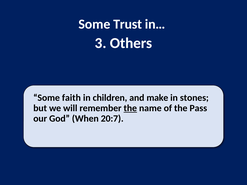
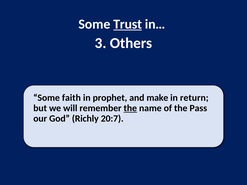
Trust underline: none -> present
children: children -> prophet
stones: stones -> return
When: When -> Richly
